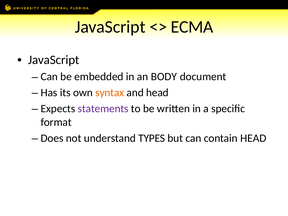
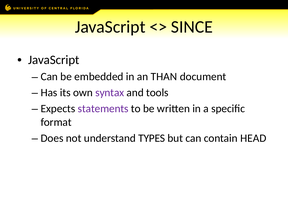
ECMA: ECMA -> SINCE
BODY: BODY -> THAN
syntax colour: orange -> purple
and head: head -> tools
